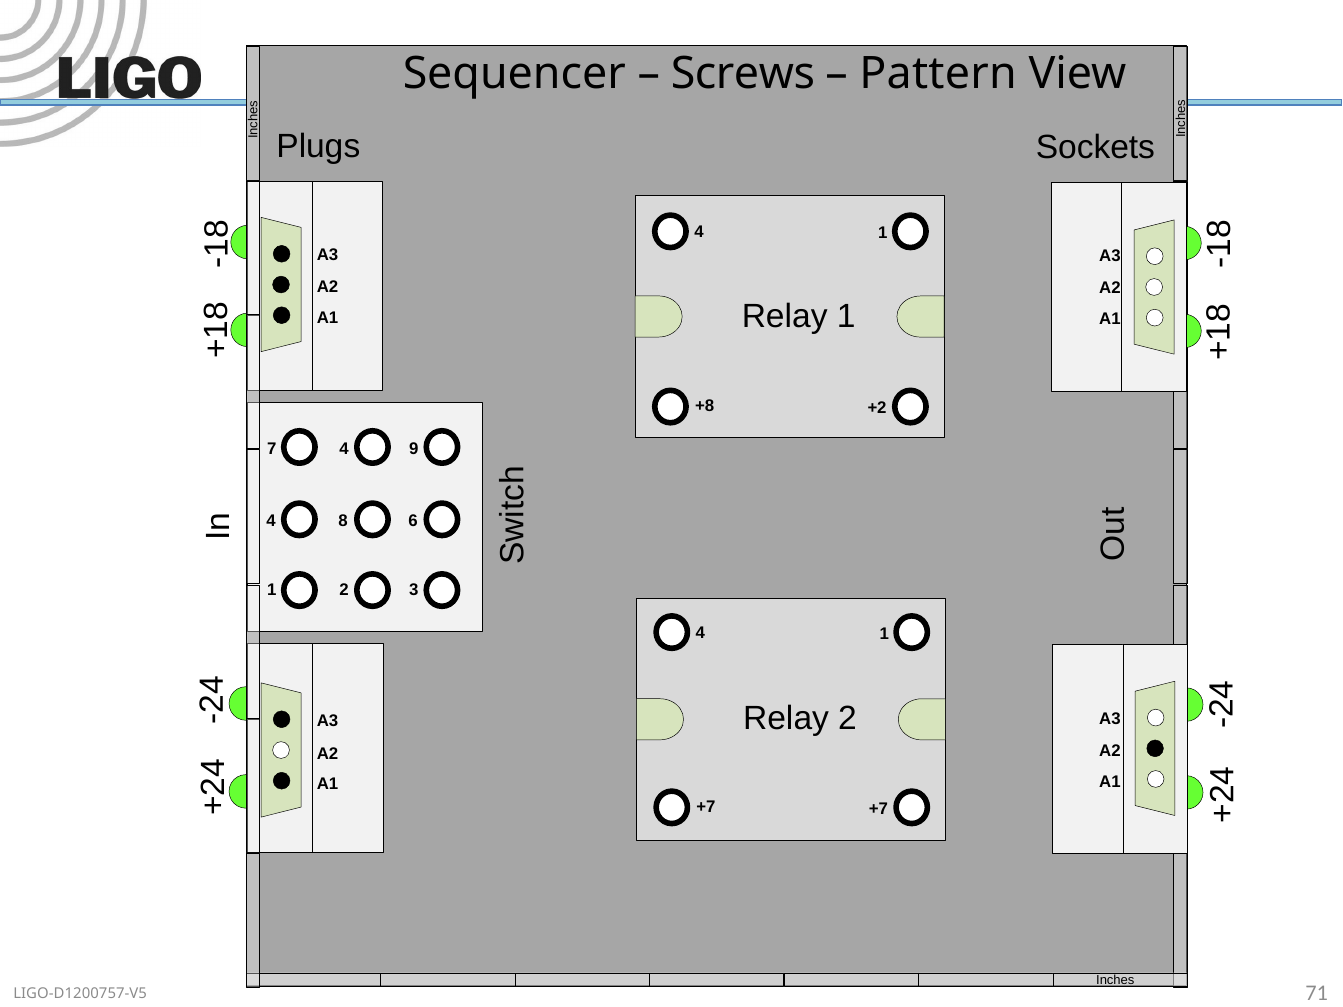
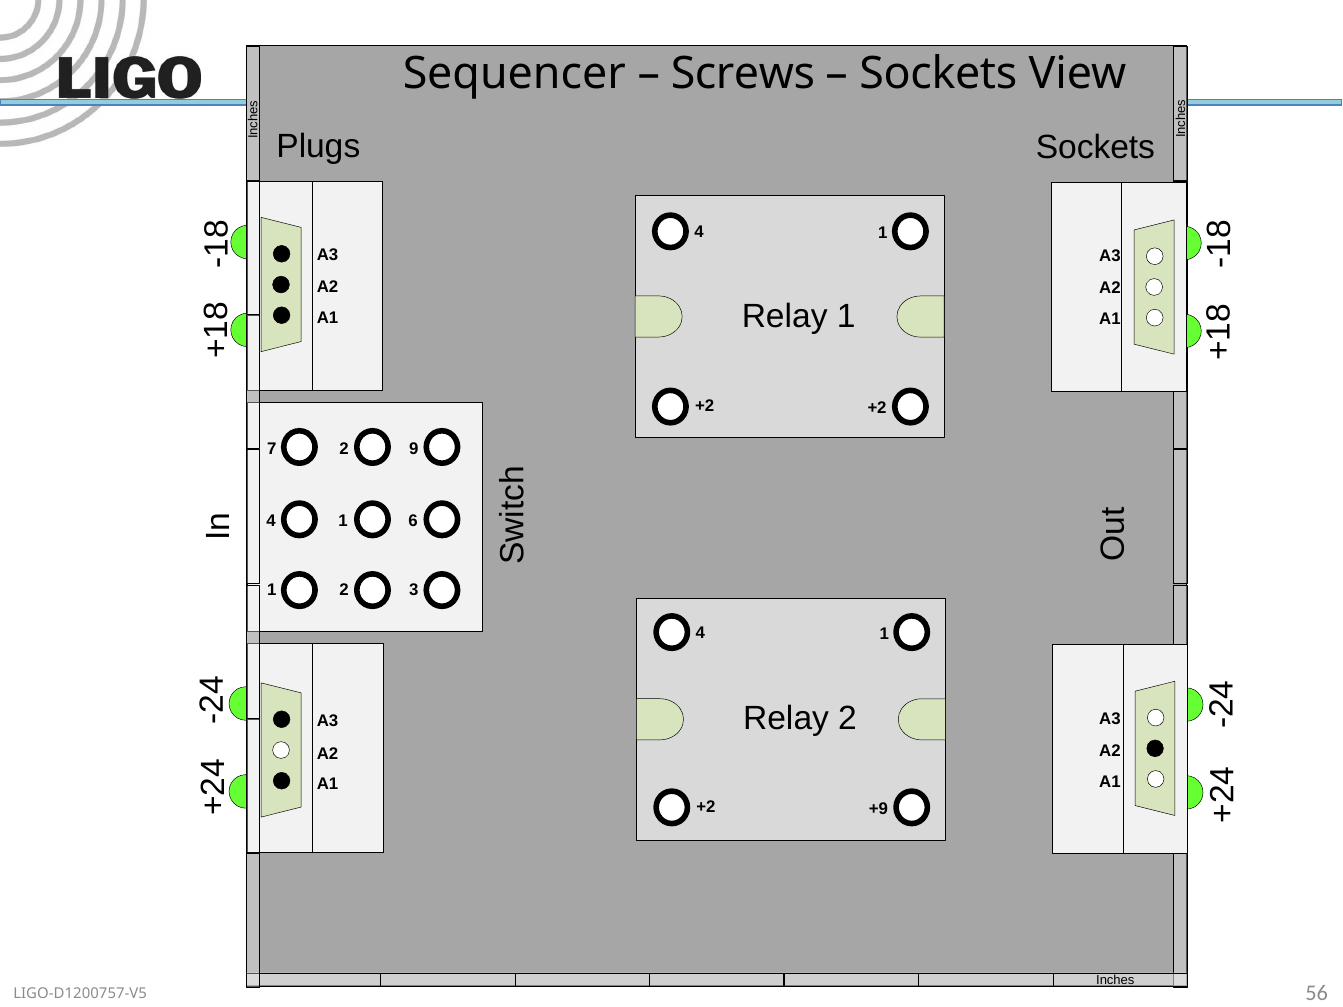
Pattern at (938, 73): Pattern -> Sockets
+8 at (705, 406): +8 -> +2
7 4: 4 -> 2
4 8: 8 -> 1
+7 at (706, 807): +7 -> +2
+7 at (879, 809): +7 -> +9
71: 71 -> 56
